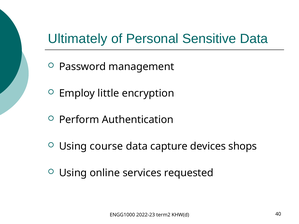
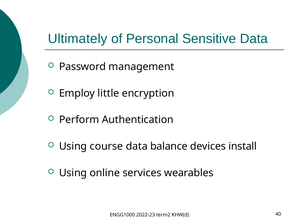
capture: capture -> balance
shops: shops -> install
requested: requested -> wearables
